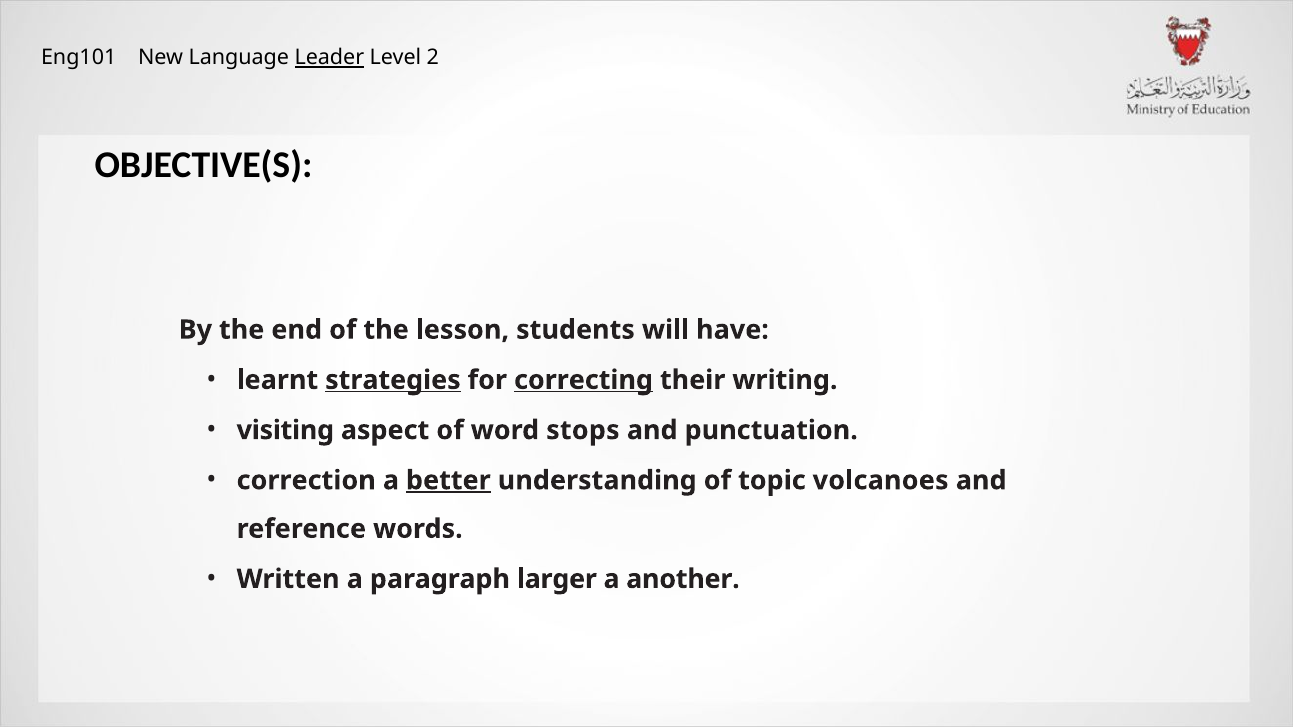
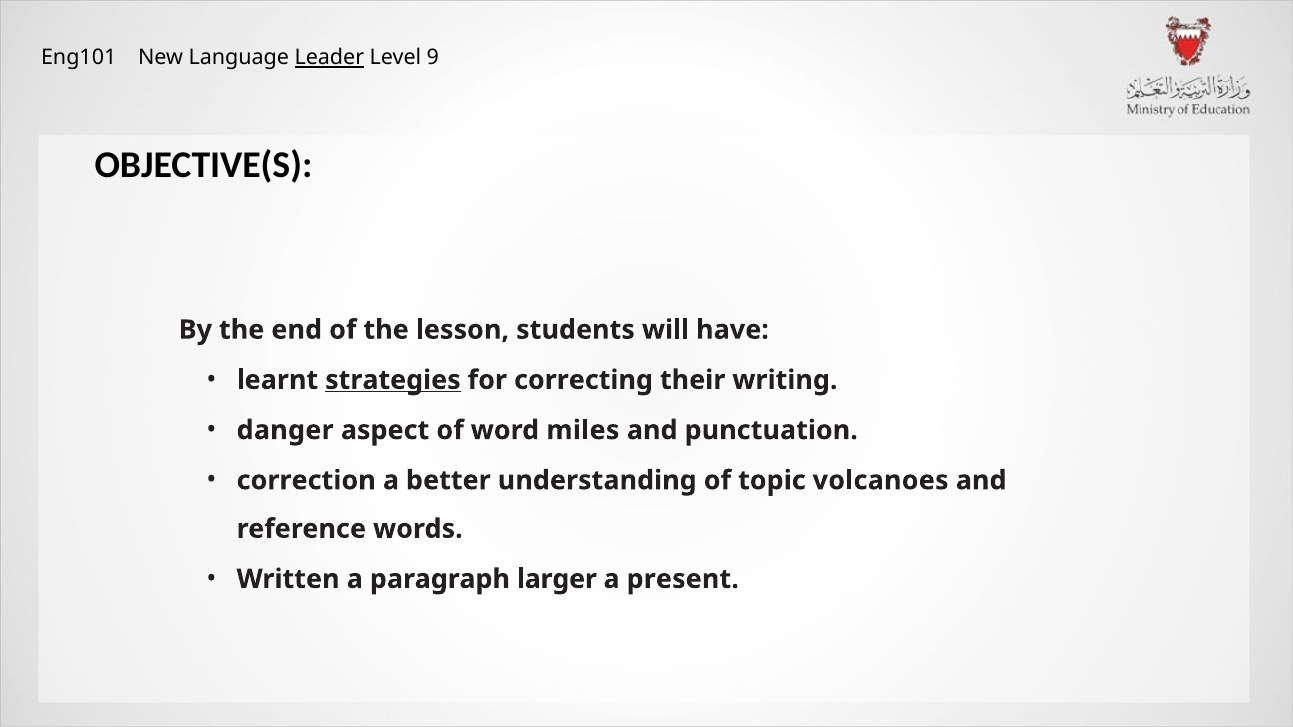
2: 2 -> 9
correcting underline: present -> none
visiting: visiting -> danger
stops: stops -> miles
better underline: present -> none
another: another -> present
